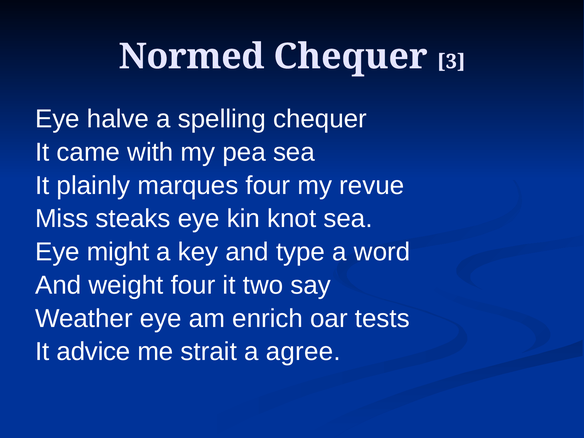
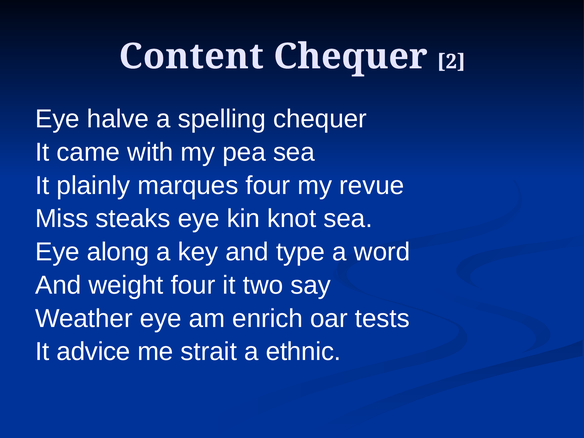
Normed: Normed -> Content
3: 3 -> 2
might: might -> along
agree: agree -> ethnic
